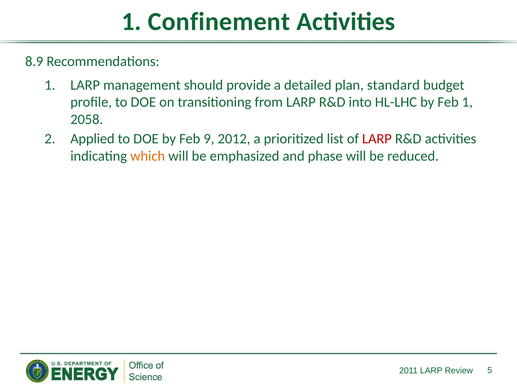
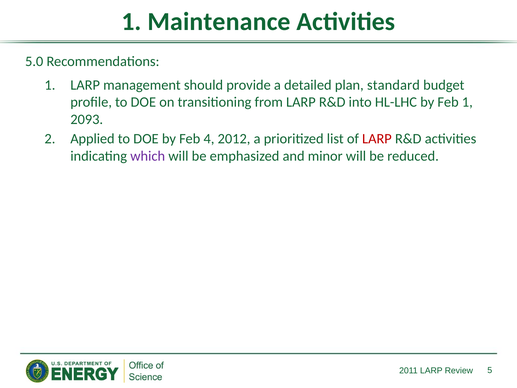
Confinement: Confinement -> Maintenance
8.9: 8.9 -> 5.0
2058: 2058 -> 2093
9: 9 -> 4
which colour: orange -> purple
phase: phase -> minor
